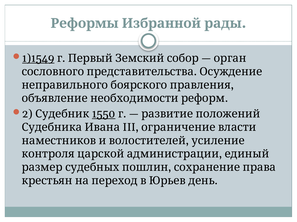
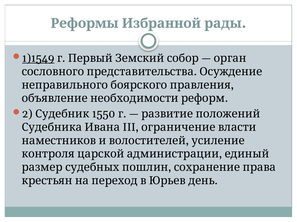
1550 underline: present -> none
